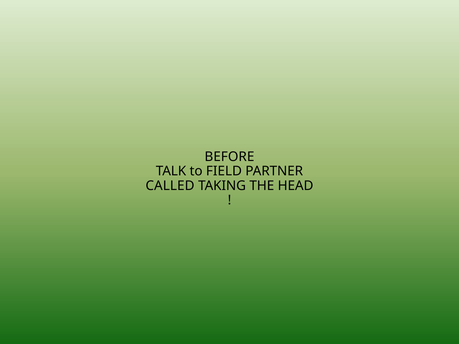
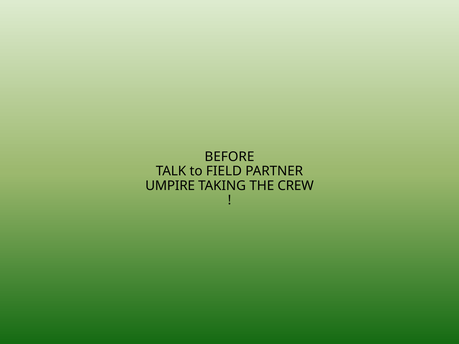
CALLED: CALLED -> UMPIRE
HEAD: HEAD -> CREW
